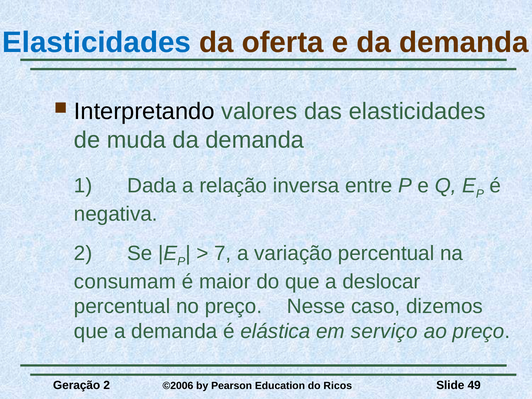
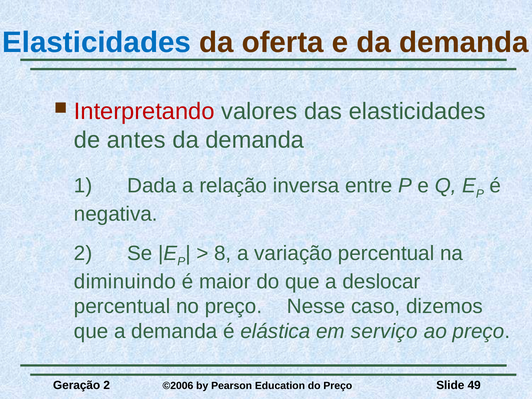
Interpretando colour: black -> red
muda: muda -> antes
7: 7 -> 8
consumam: consumam -> diminuindo
do Ricos: Ricos -> Preço
